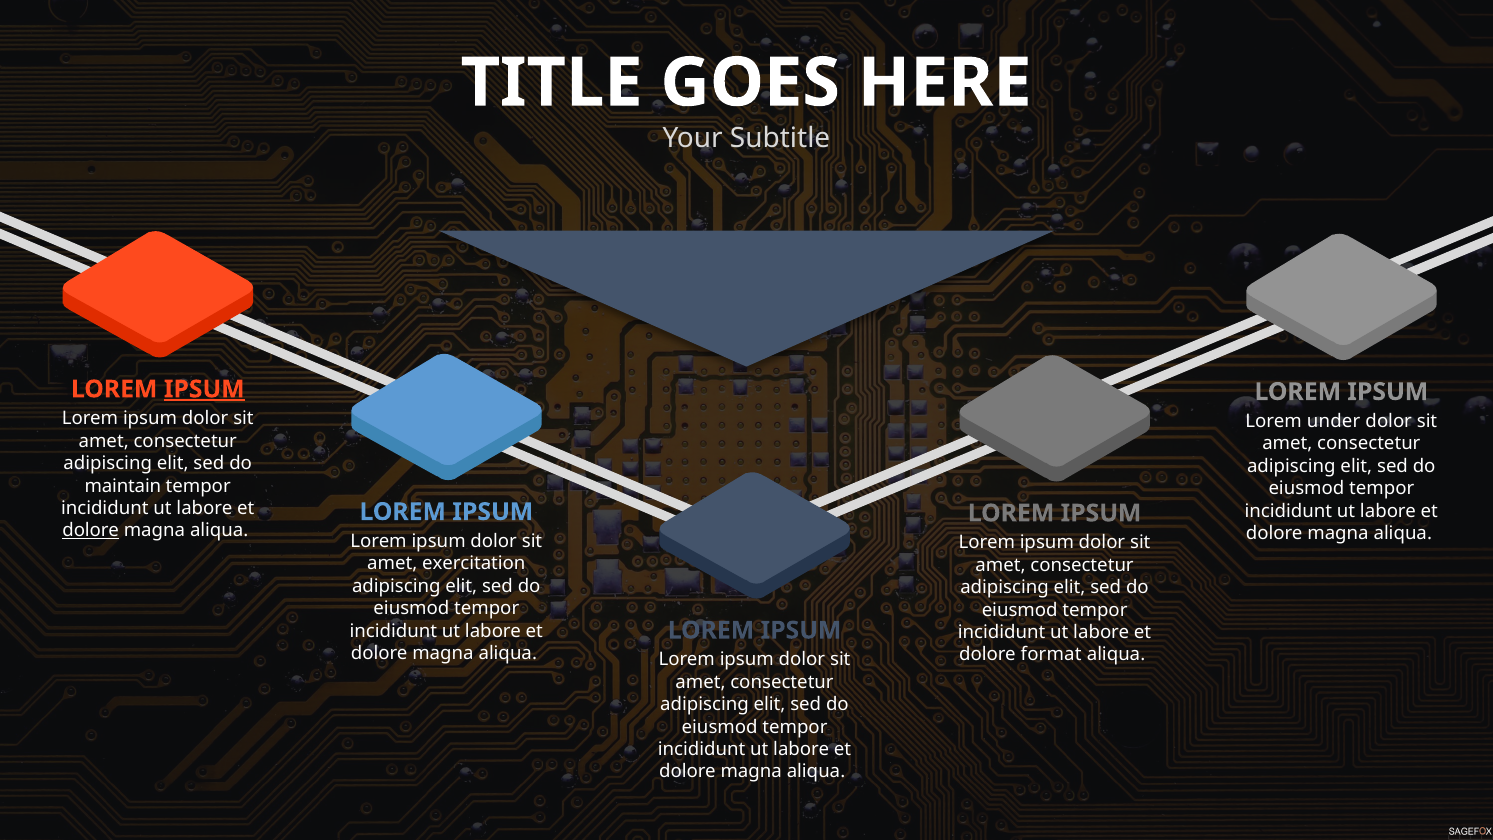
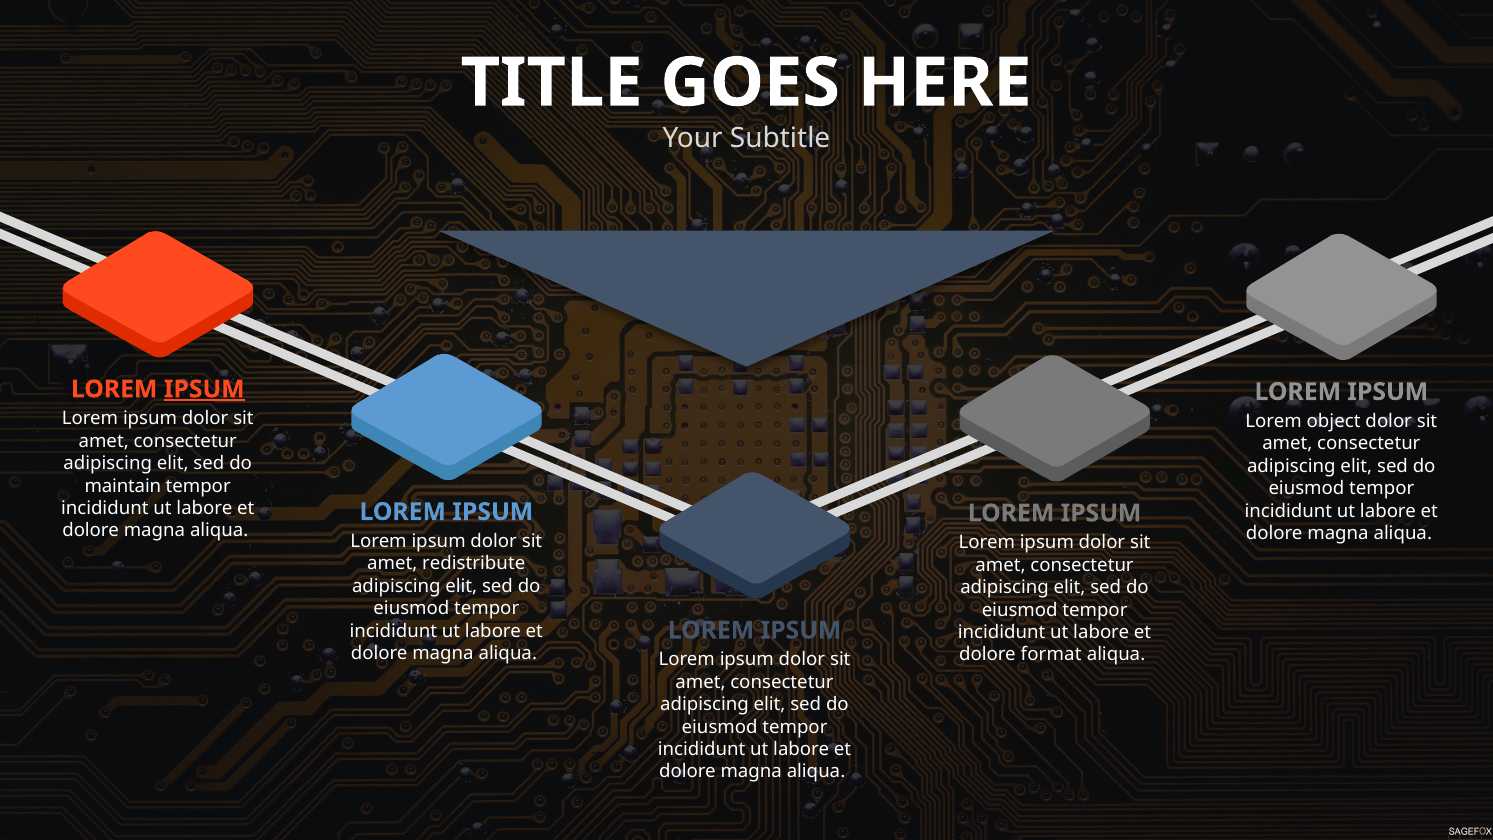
under: under -> object
dolore at (91, 531) underline: present -> none
exercitation: exercitation -> redistribute
